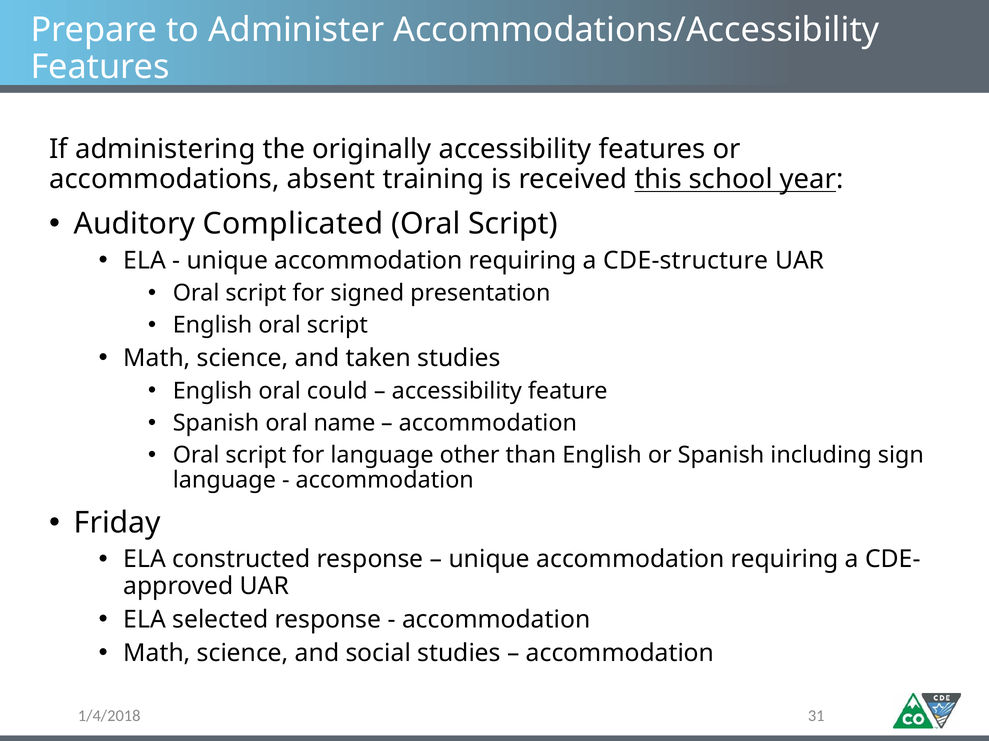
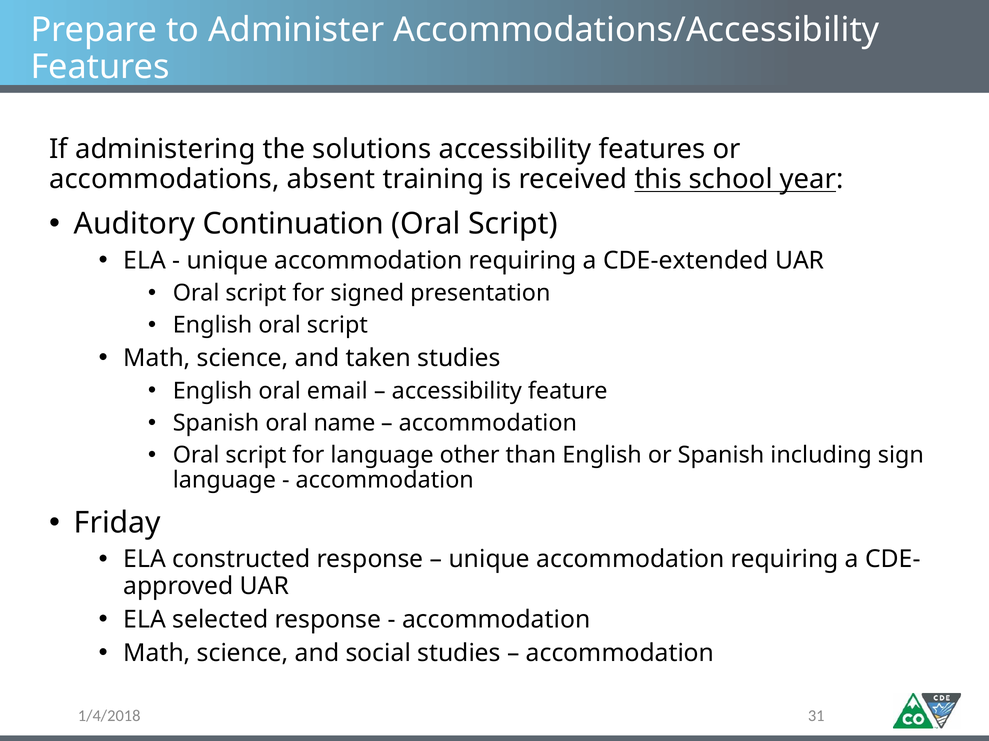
originally: originally -> solutions
Complicated: Complicated -> Continuation
CDE-structure: CDE-structure -> CDE-extended
could: could -> email
